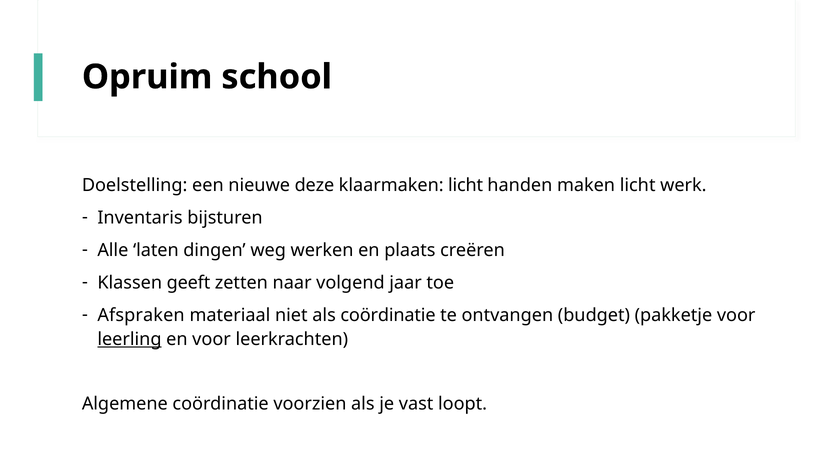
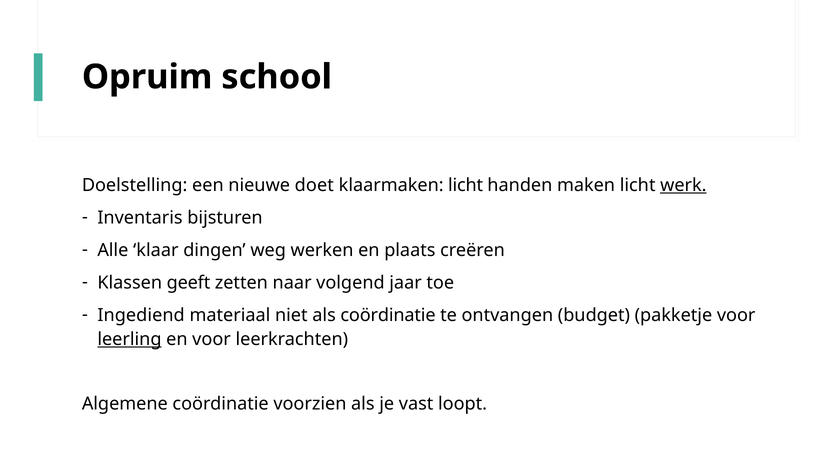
deze: deze -> doet
werk underline: none -> present
laten: laten -> klaar
Afspraken: Afspraken -> Ingediend
